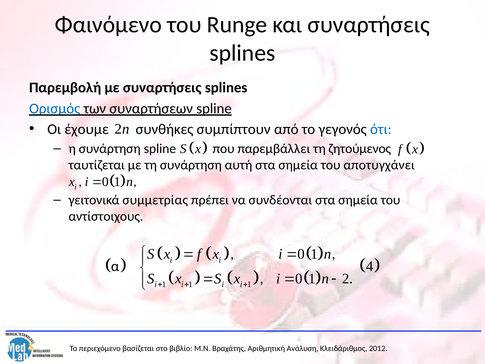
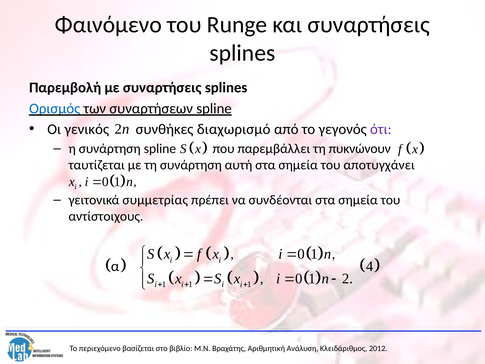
έχουμε: έχουμε -> γενικός
συμπίπτουν: συμπίπτουν -> διαχωρισμό
ότι colour: blue -> purple
ζητούμενος: ζητούμενος -> πυκνώνουν
